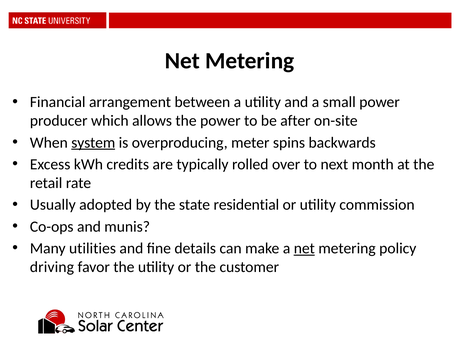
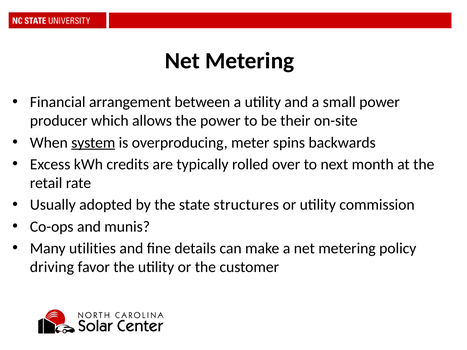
after: after -> their
residential: residential -> structures
net at (304, 249) underline: present -> none
